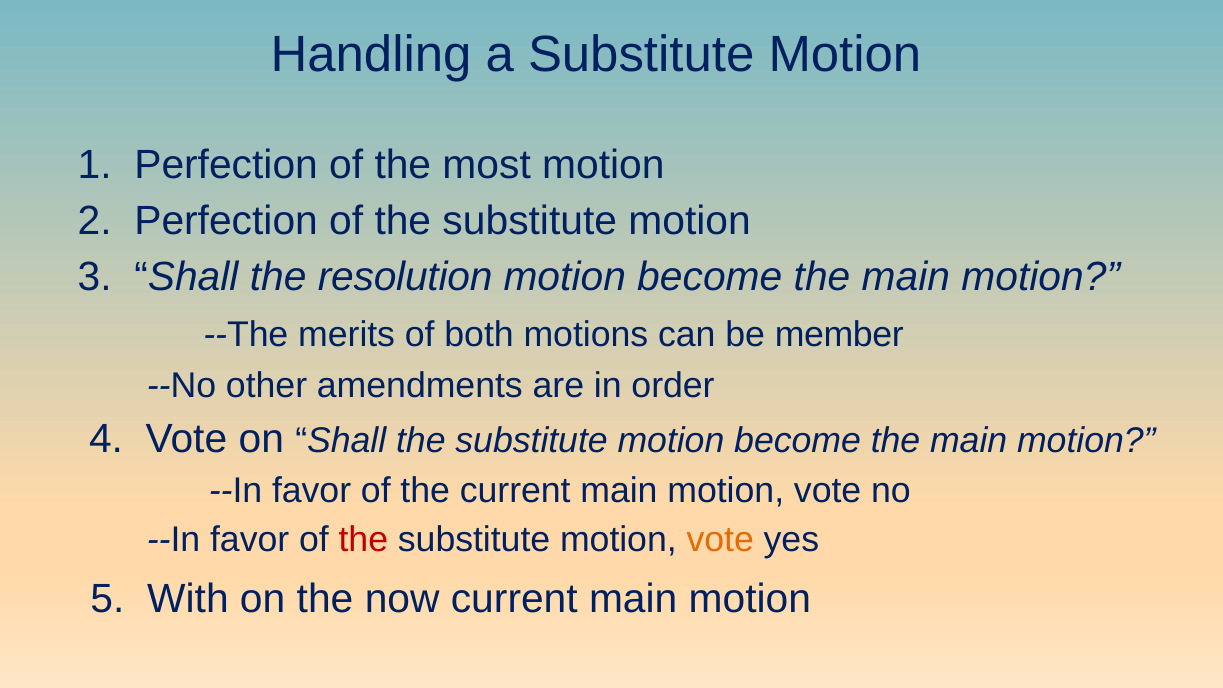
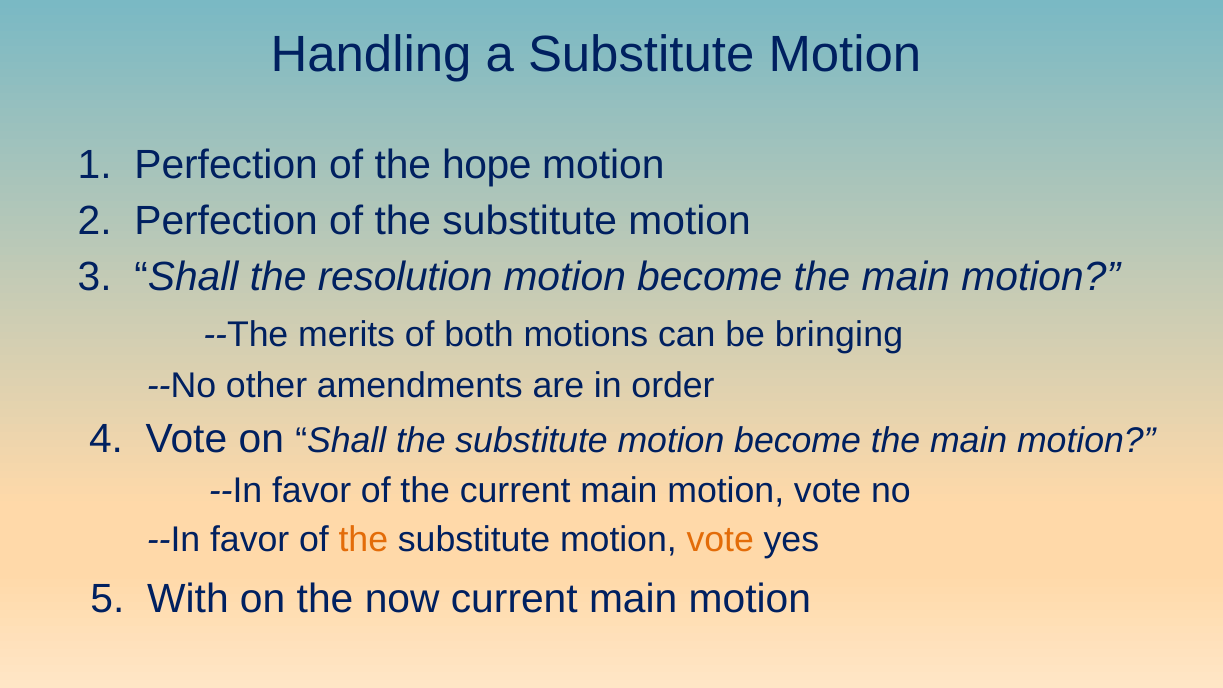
most: most -> hope
member: member -> bringing
the at (363, 540) colour: red -> orange
